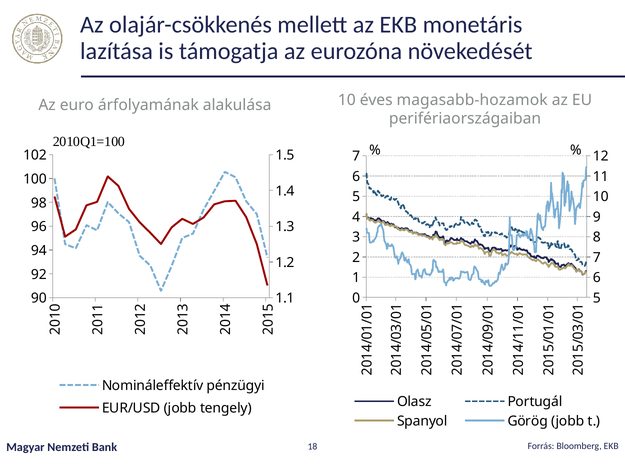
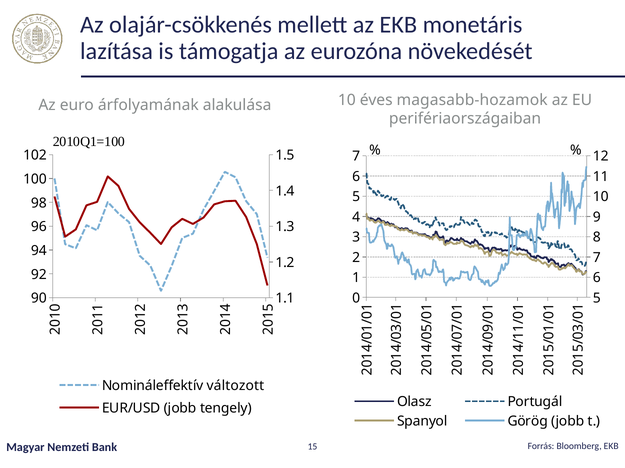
pénzügyi: pénzügyi -> változott
18: 18 -> 15
